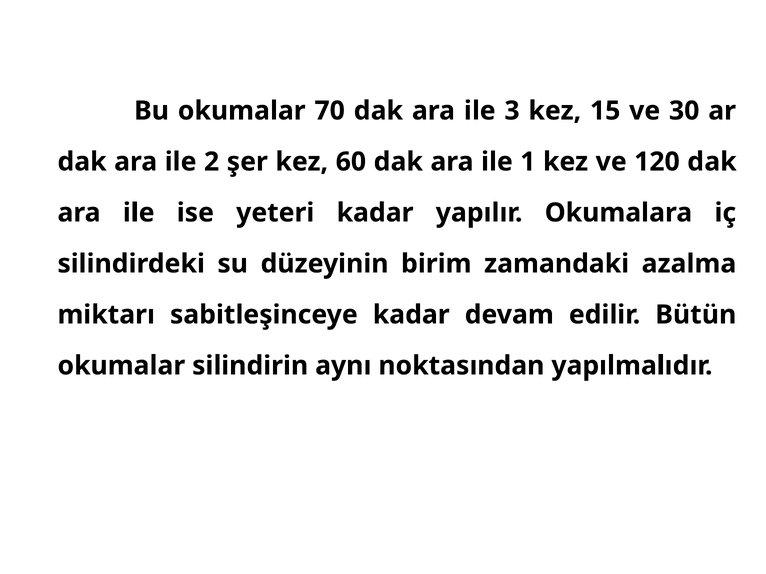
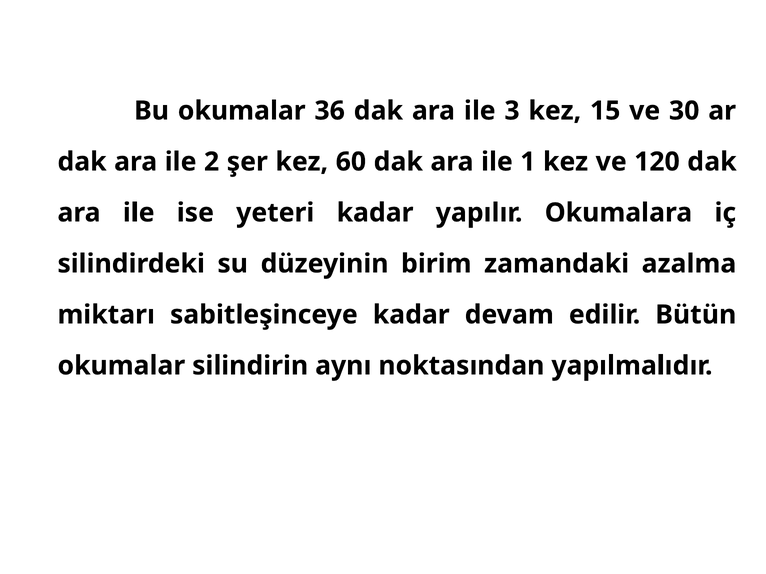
70: 70 -> 36
